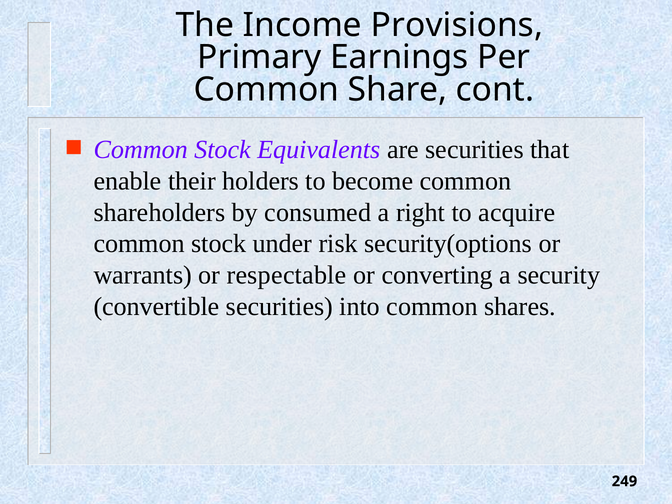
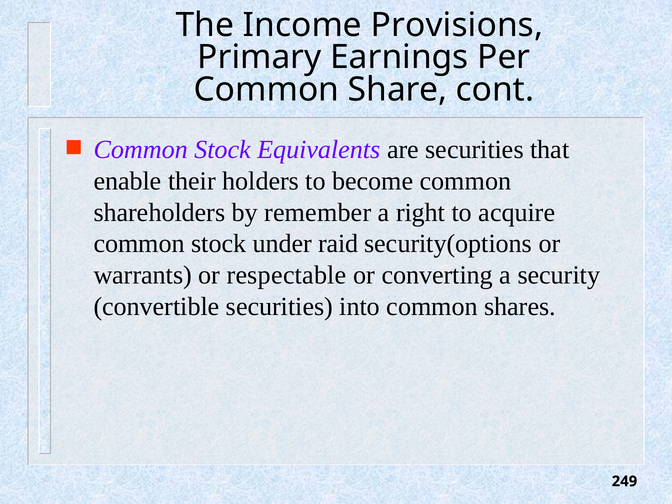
consumed: consumed -> remember
risk: risk -> raid
